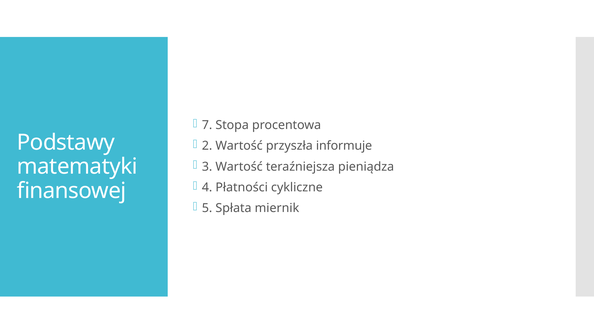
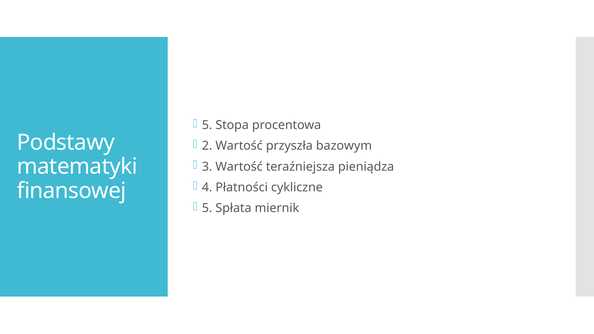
7 at (207, 125): 7 -> 5
informuje: informuje -> bazowym
